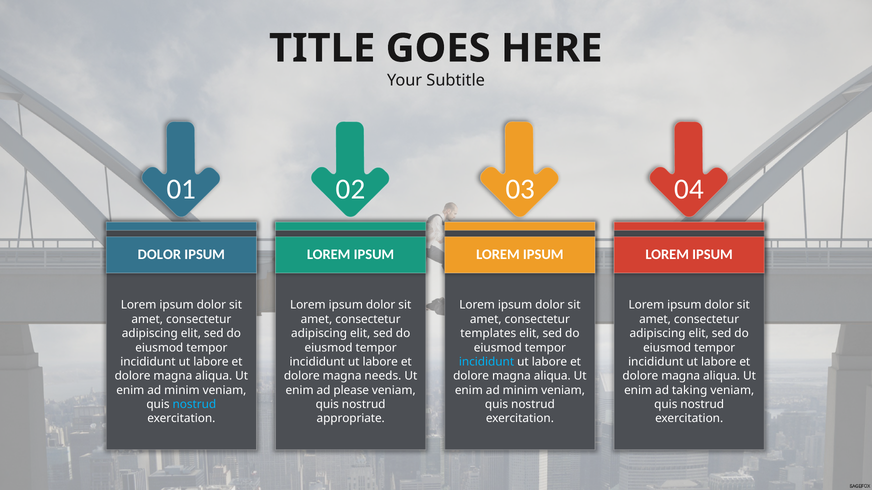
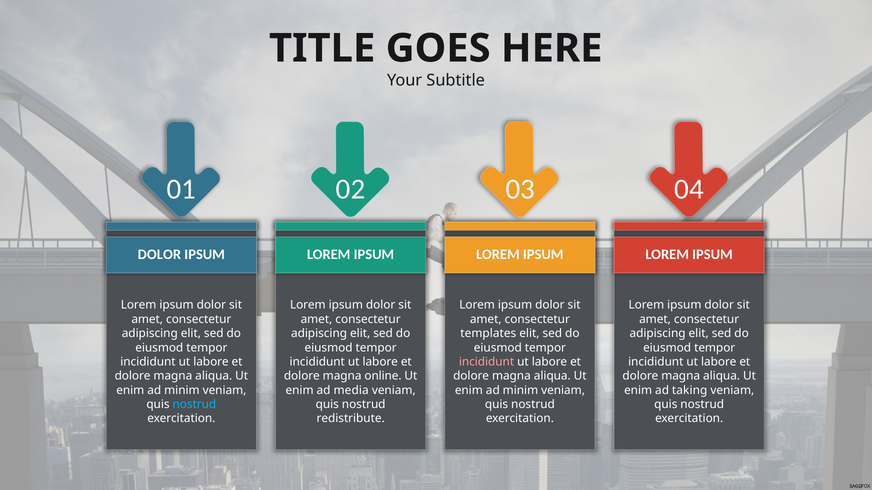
incididunt at (487, 362) colour: light blue -> pink
needs: needs -> online
please: please -> media
appropriate: appropriate -> redistribute
